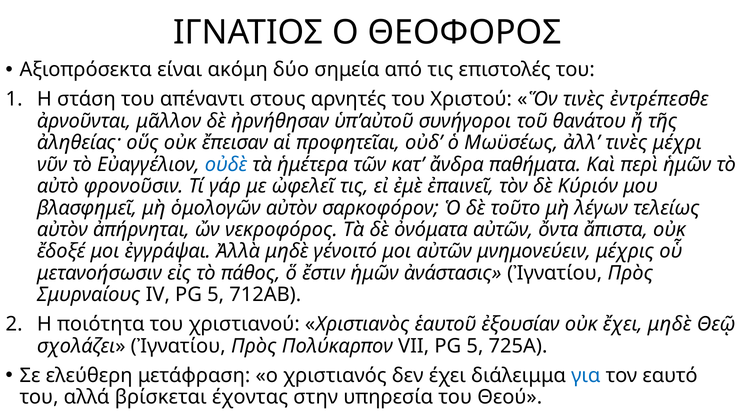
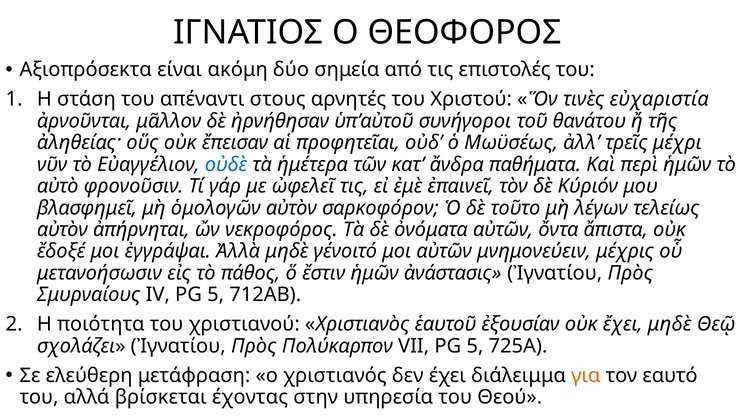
ἐντρέπεσθε: ἐντρέπεσθε -> εὐχαριστία
ἀλλ τινὲς: τινὲς -> τρεῖς
για colour: blue -> orange
